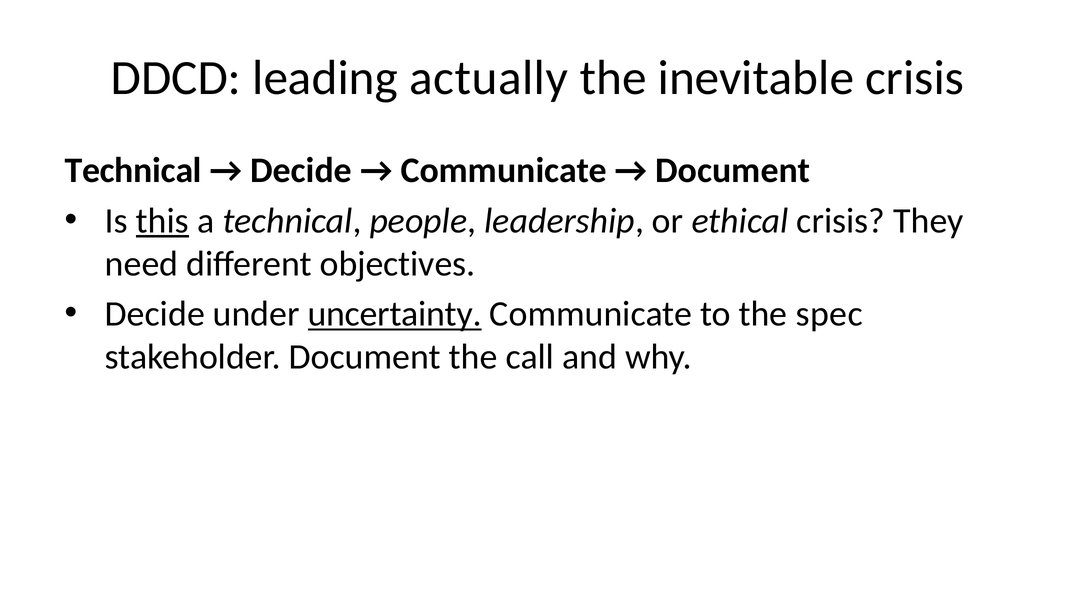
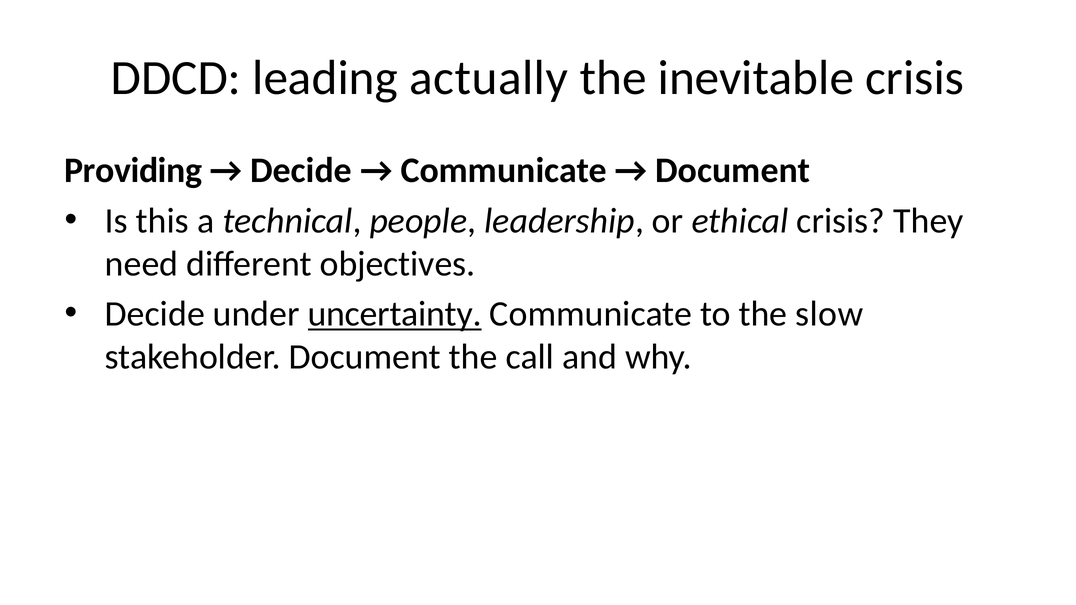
Technical at (133, 171): Technical -> Providing
this underline: present -> none
spec: spec -> slow
